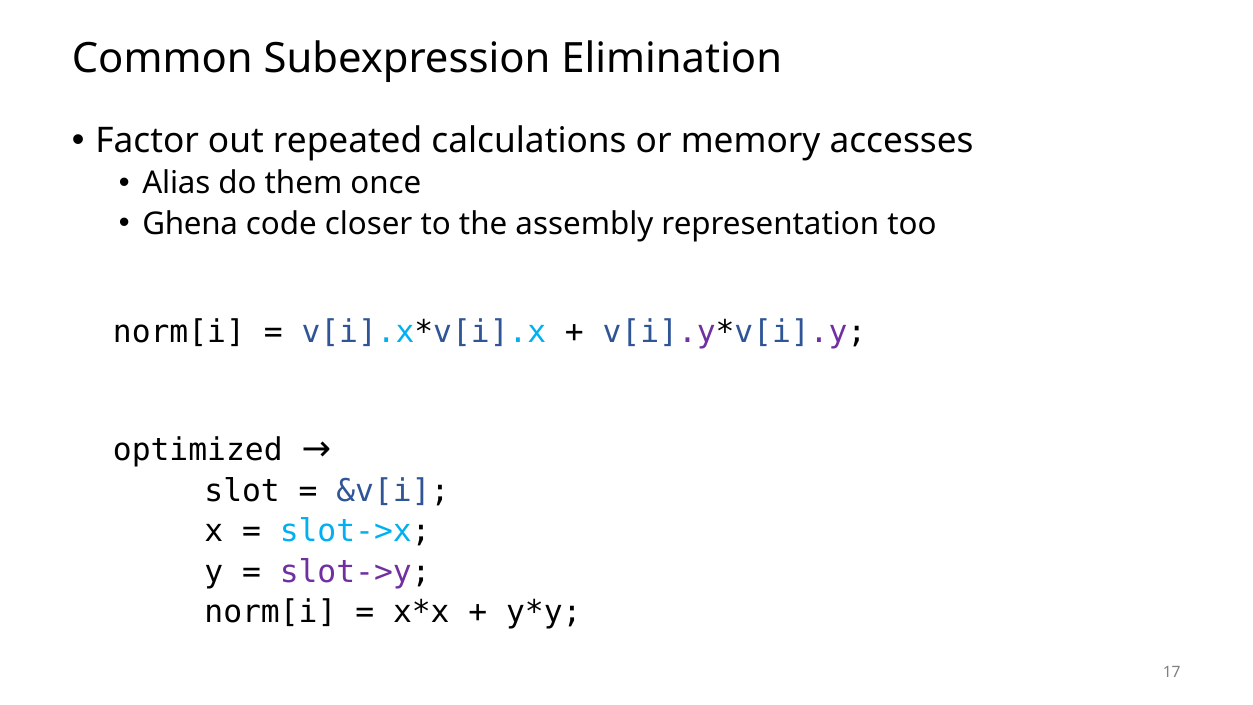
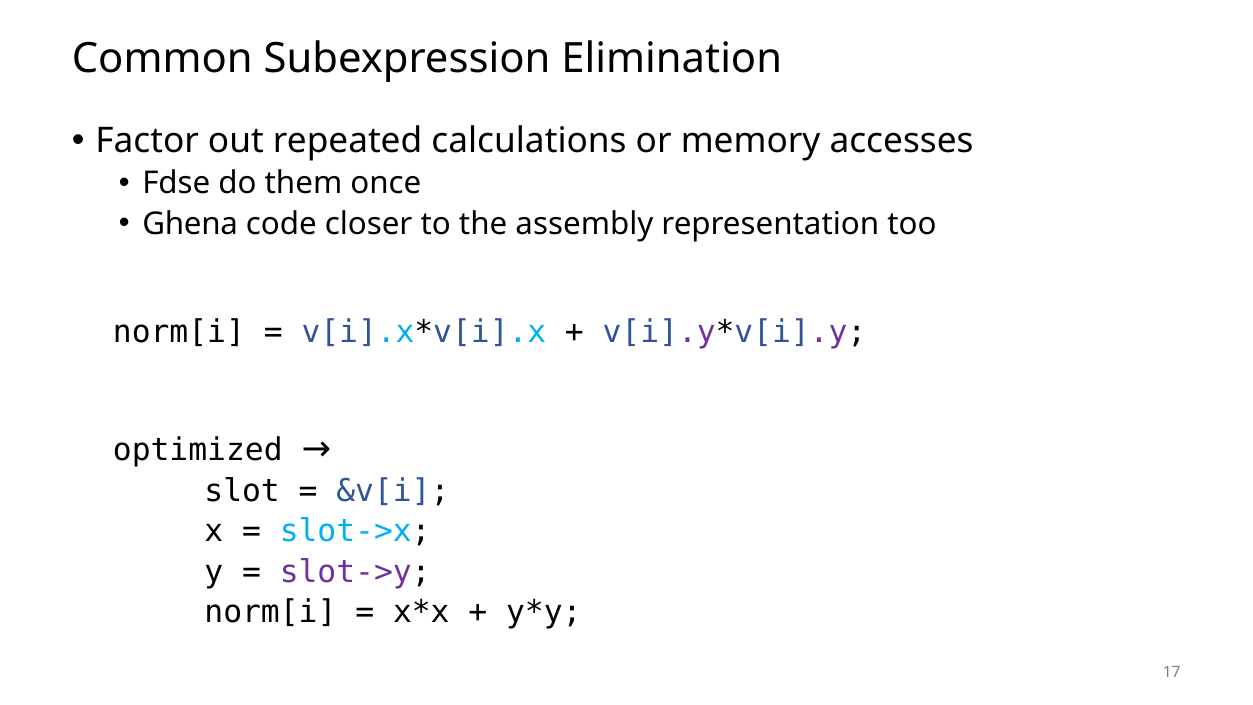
Alias: Alias -> Fdse
